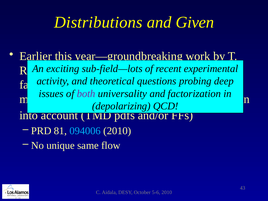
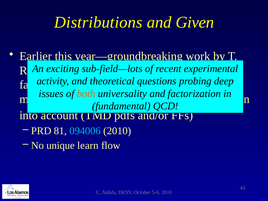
both colour: purple -> orange
depolarizing: depolarizing -> fundamental
same: same -> learn
